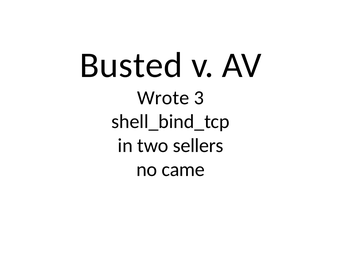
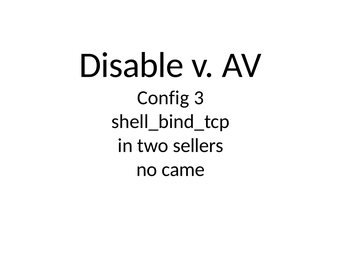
Busted: Busted -> Disable
Wrote: Wrote -> Config
